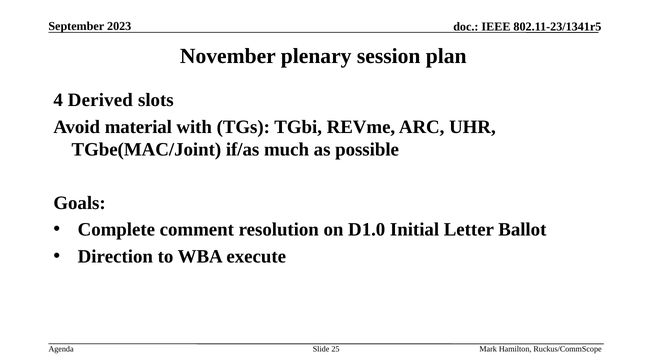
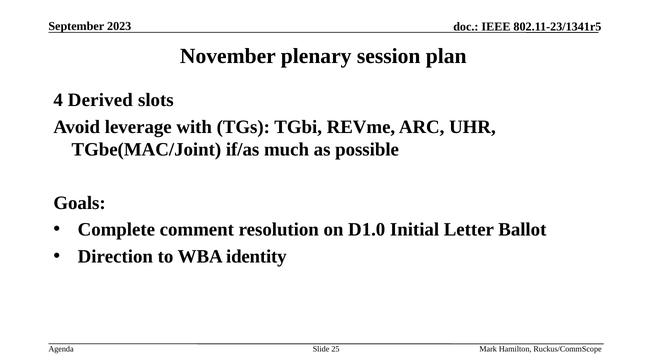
material: material -> leverage
execute: execute -> identity
